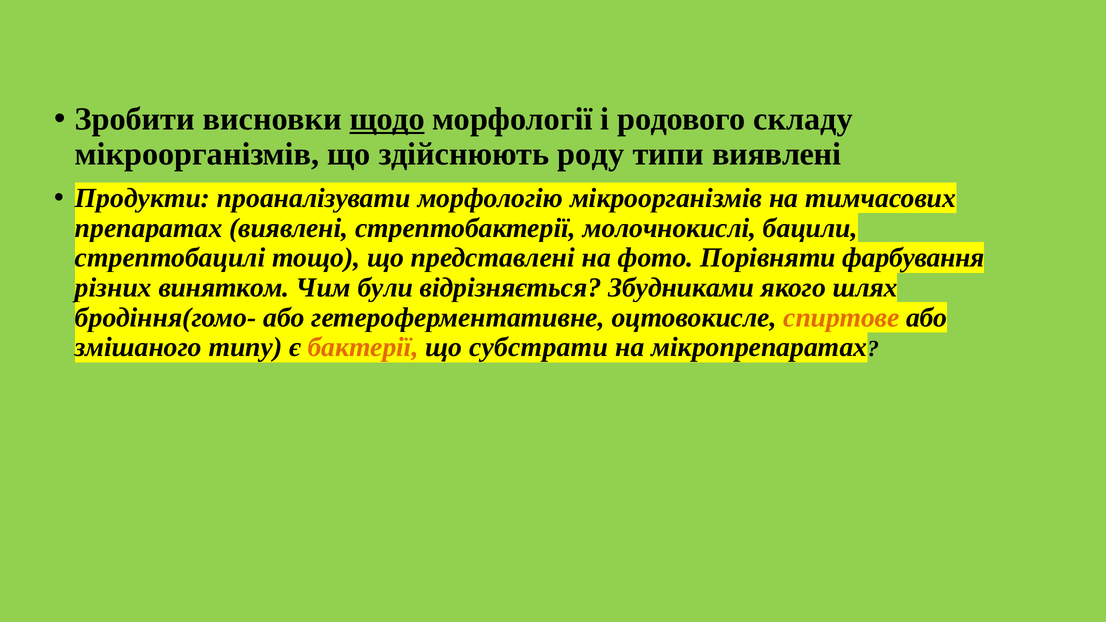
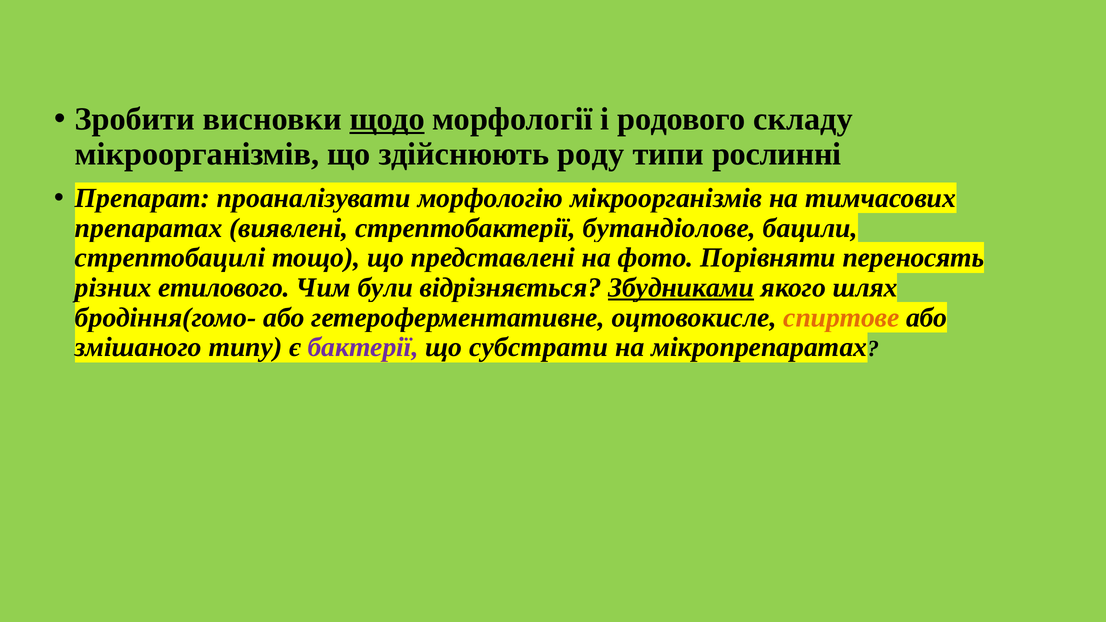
типи виявлені: виявлені -> рослинні
Продукти: Продукти -> Препарат
молочнокислі: молочнокислі -> бутандіолове
фарбування: фарбування -> переносять
винятком: винятком -> етилового
Збудниками underline: none -> present
бактерії colour: orange -> purple
